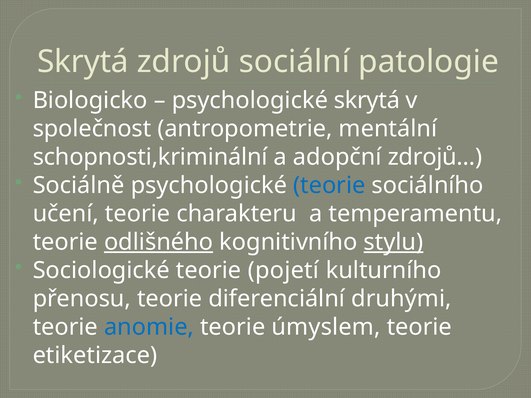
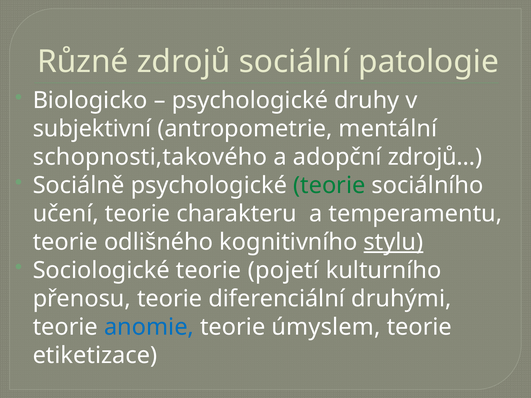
Skrytá at (83, 62): Skrytá -> Různé
psychologické skrytá: skrytá -> druhy
společnost: společnost -> subjektivní
schopnosti,kriminální: schopnosti,kriminální -> schopnosti,takového
teorie at (329, 186) colour: blue -> green
odlišného underline: present -> none
